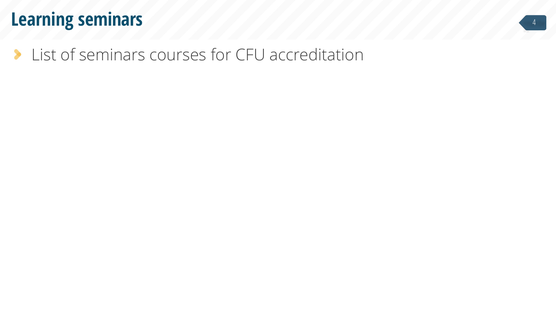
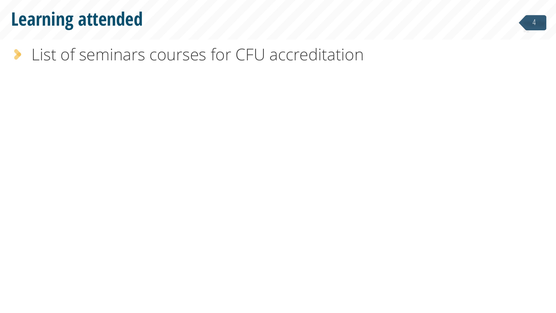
Learning seminars: seminars -> attended
